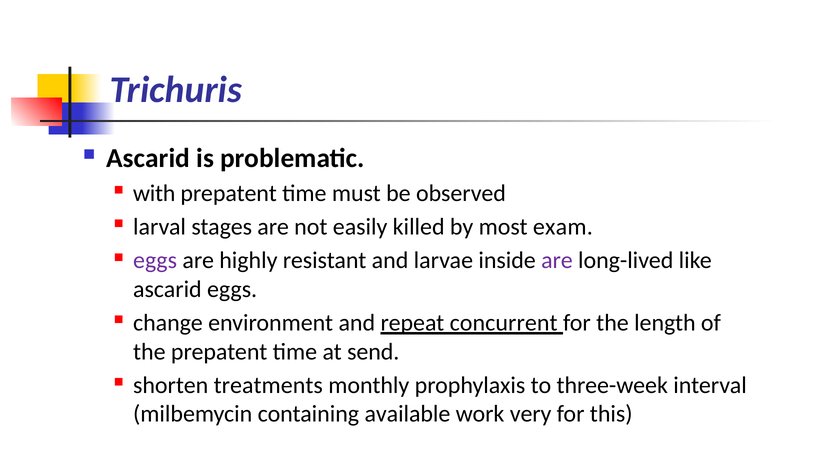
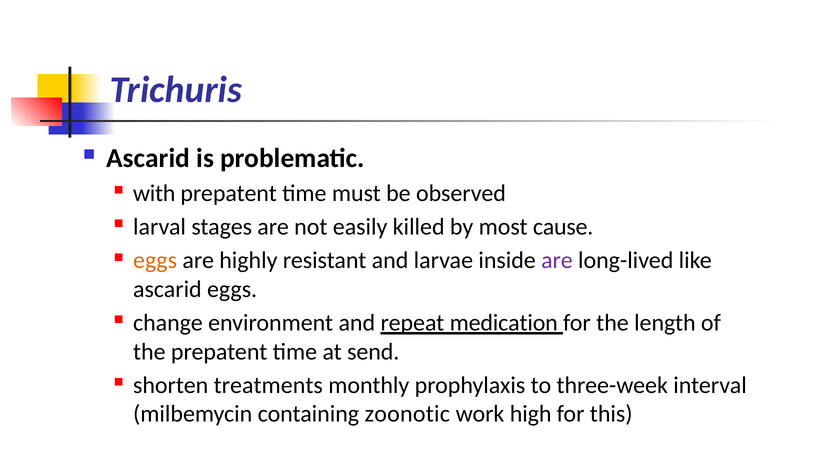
exam: exam -> cause
eggs at (155, 261) colour: purple -> orange
concurrent: concurrent -> medication
available: available -> zoonotic
very: very -> high
